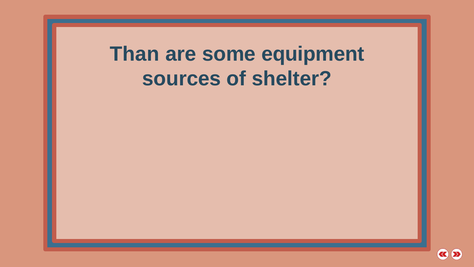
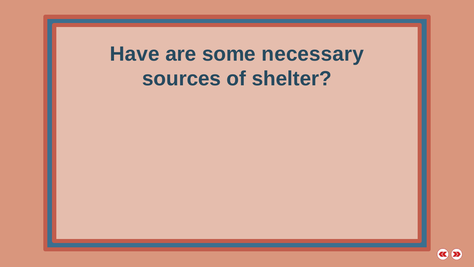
Than: Than -> Have
equipment: equipment -> necessary
